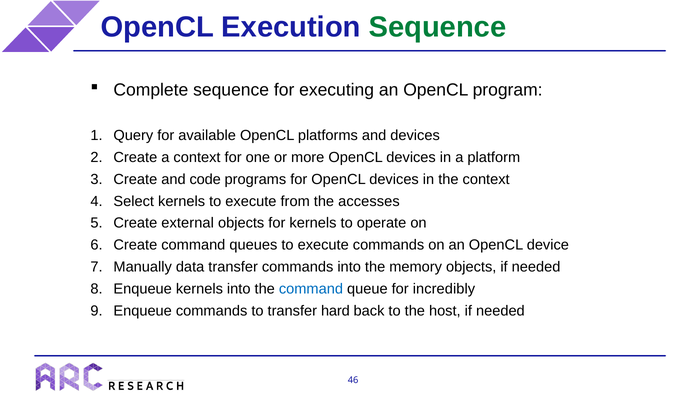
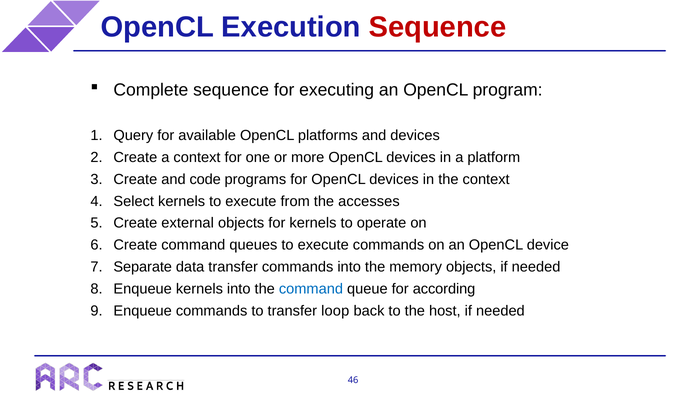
Sequence at (438, 27) colour: green -> red
Manually: Manually -> Separate
incredibly: incredibly -> according
hard: hard -> loop
